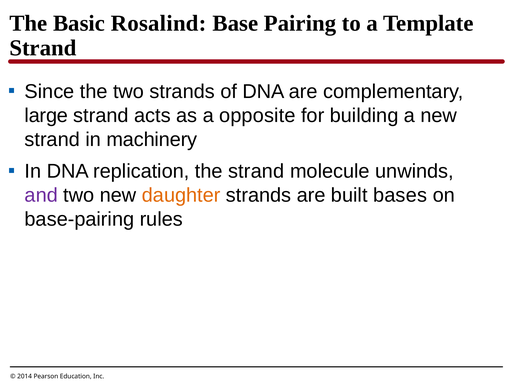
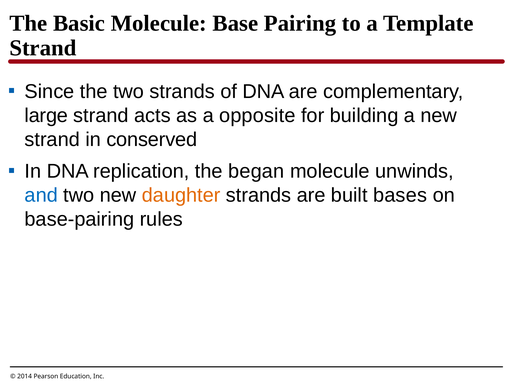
Basic Rosalind: Rosalind -> Molecule
machinery: machinery -> conserved
the strand: strand -> began
and colour: purple -> blue
